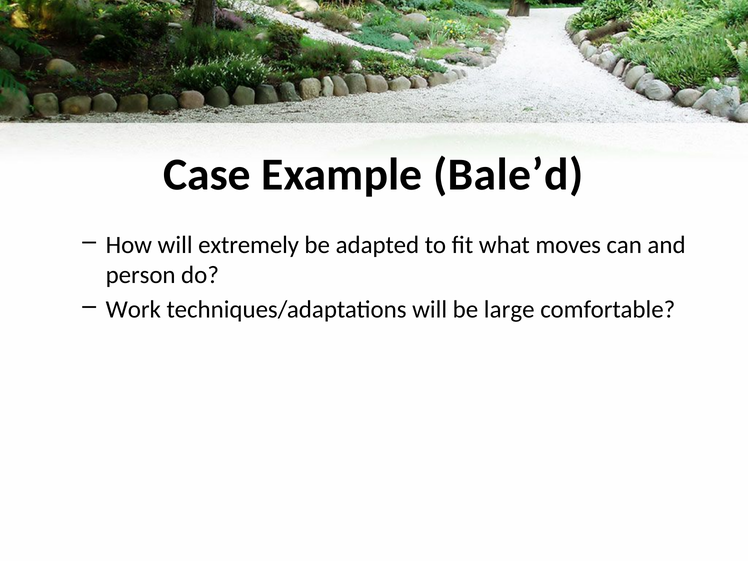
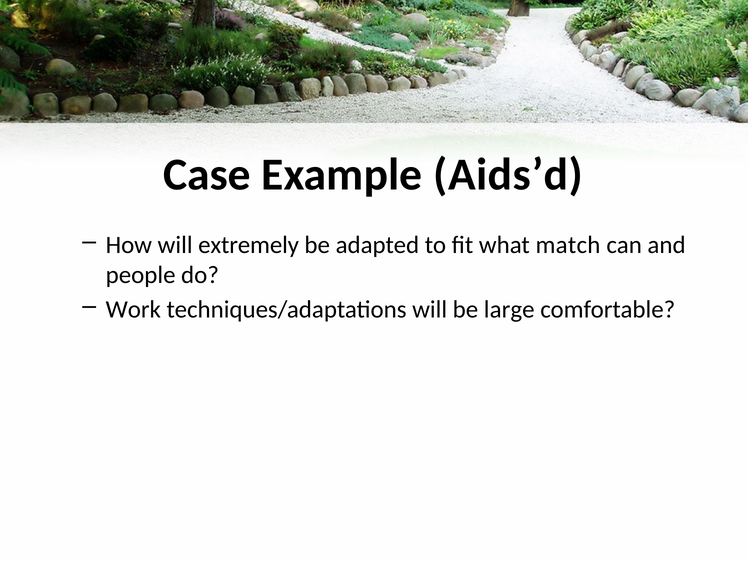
Bale’d: Bale’d -> Aids’d
moves: moves -> match
person: person -> people
